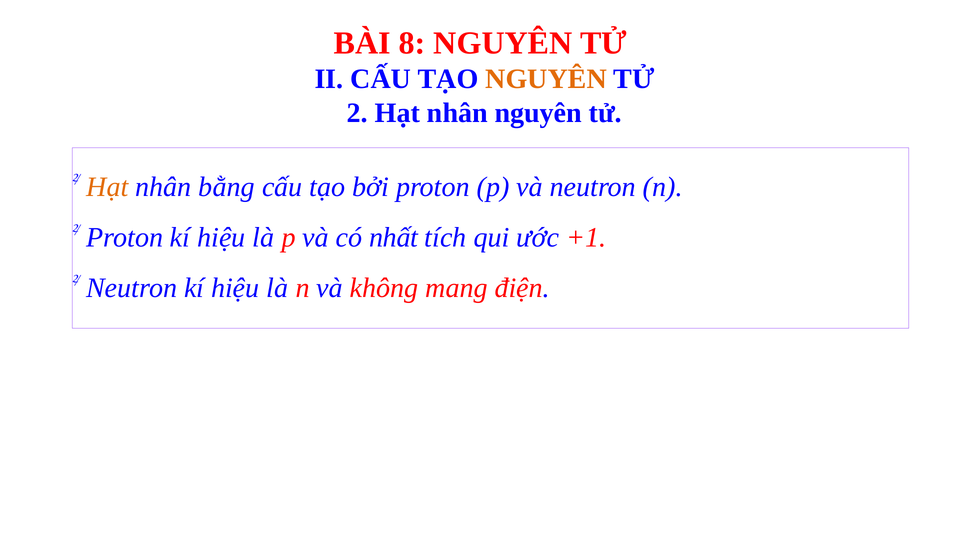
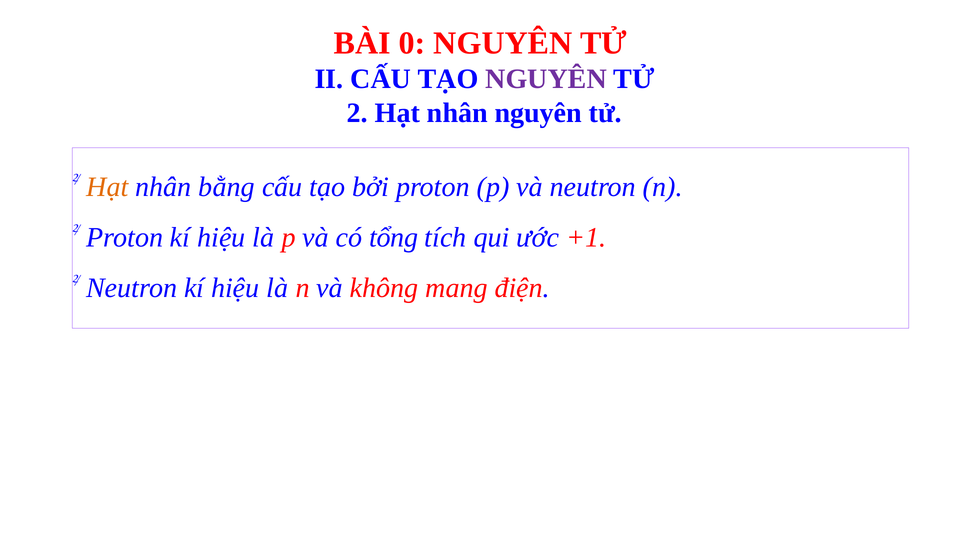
8: 8 -> 0
NGUYÊN at (546, 79) colour: orange -> purple
nhất: nhất -> tổng
